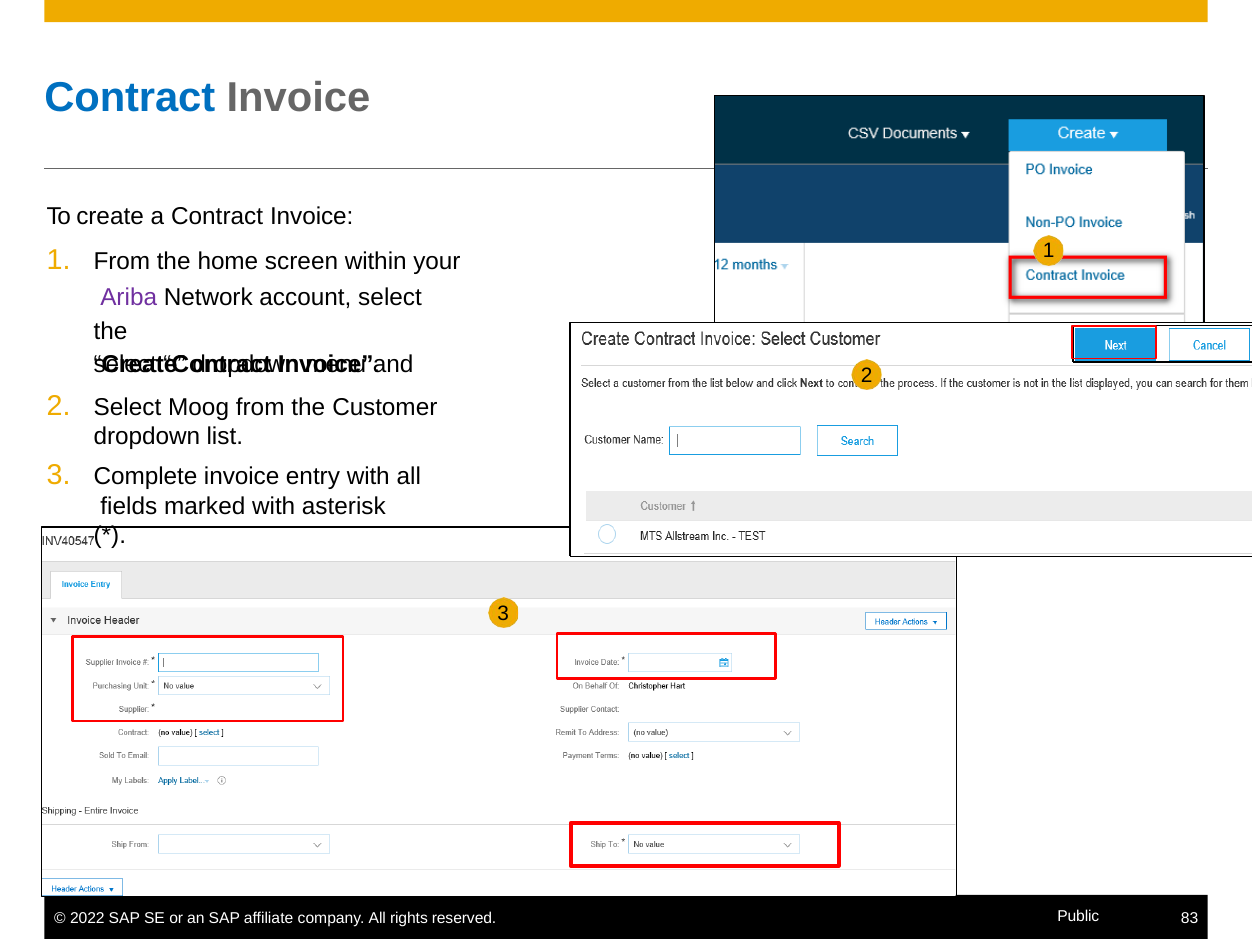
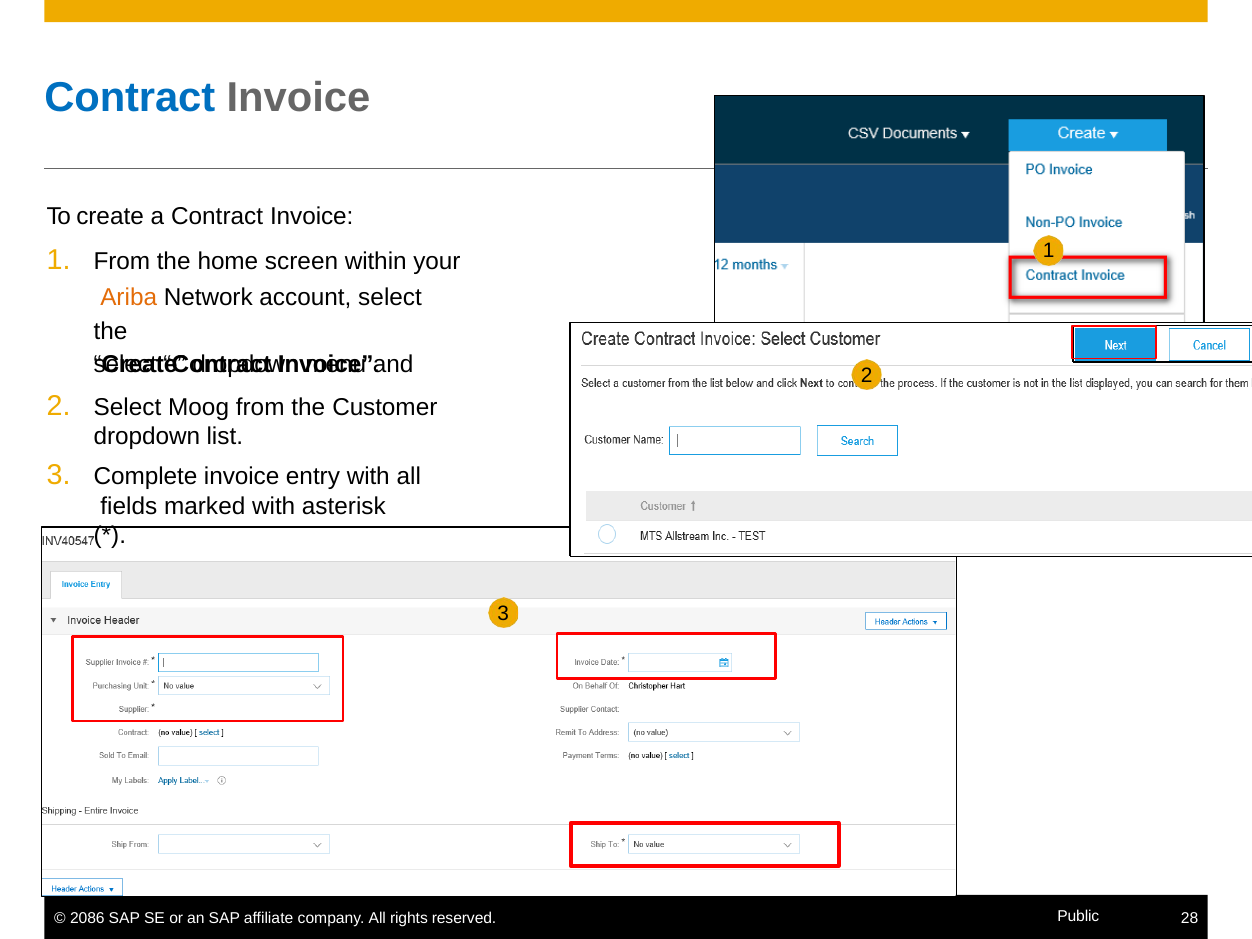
Ariba colour: purple -> orange
2022: 2022 -> 2086
83: 83 -> 28
